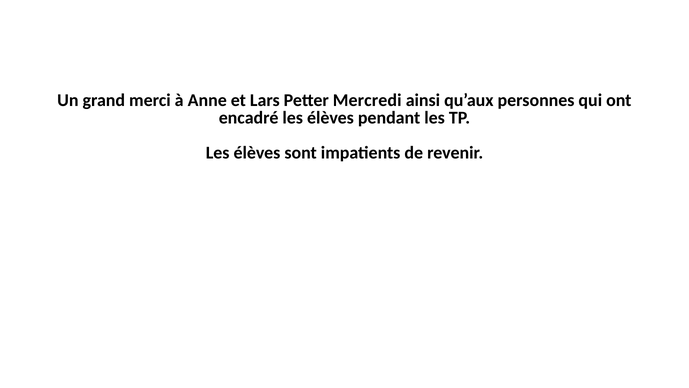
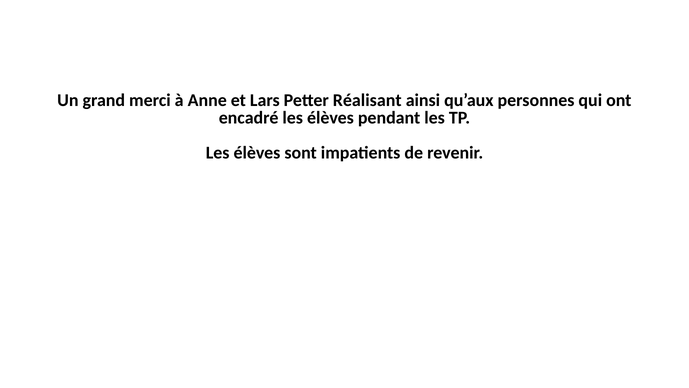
Mercredi: Mercredi -> Réalisant
